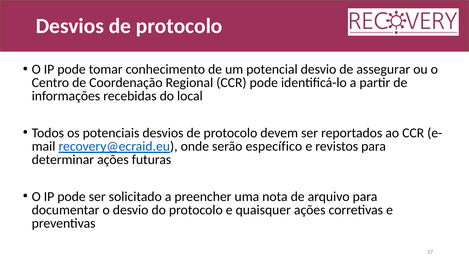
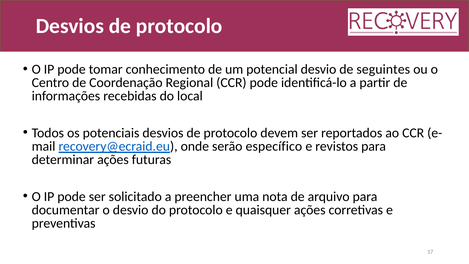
assegurar: assegurar -> seguintes
